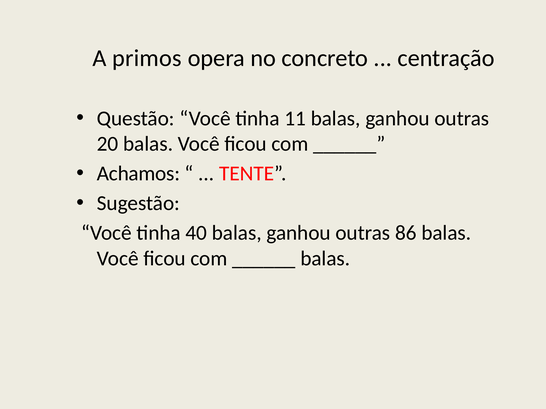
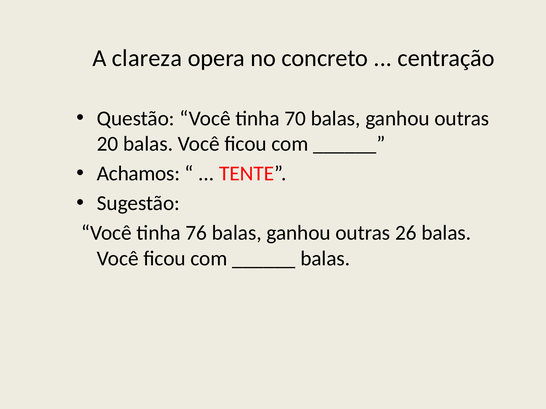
primos: primos -> clareza
11: 11 -> 70
40: 40 -> 76
86: 86 -> 26
